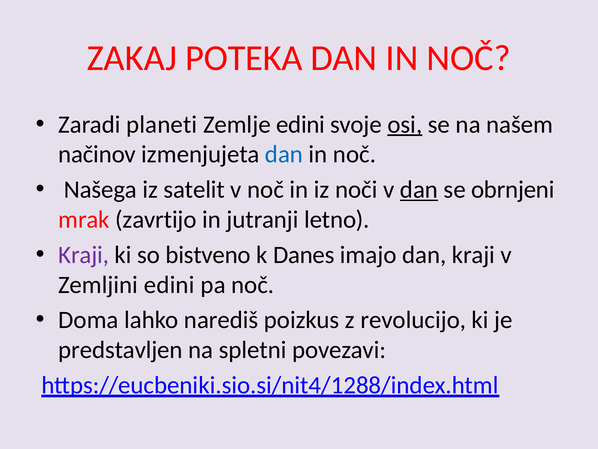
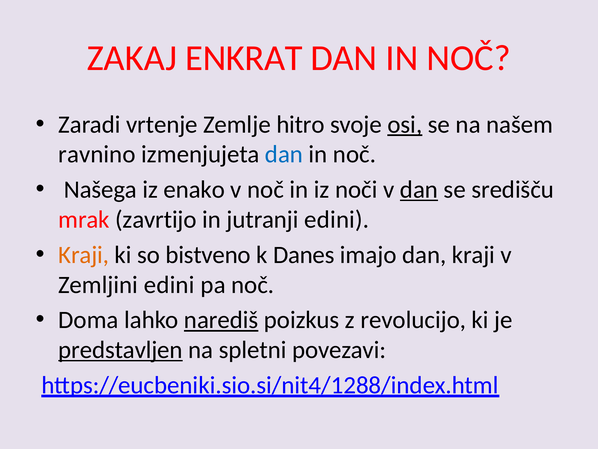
POTEKA: POTEKA -> ENKRAT
planeti: planeti -> vrtenje
Zemlje edini: edini -> hitro
načinov: načinov -> ravnino
satelit: satelit -> enako
obrnjeni: obrnjeni -> središču
jutranji letno: letno -> edini
Kraji at (84, 255) colour: purple -> orange
narediš underline: none -> present
predstavljen underline: none -> present
